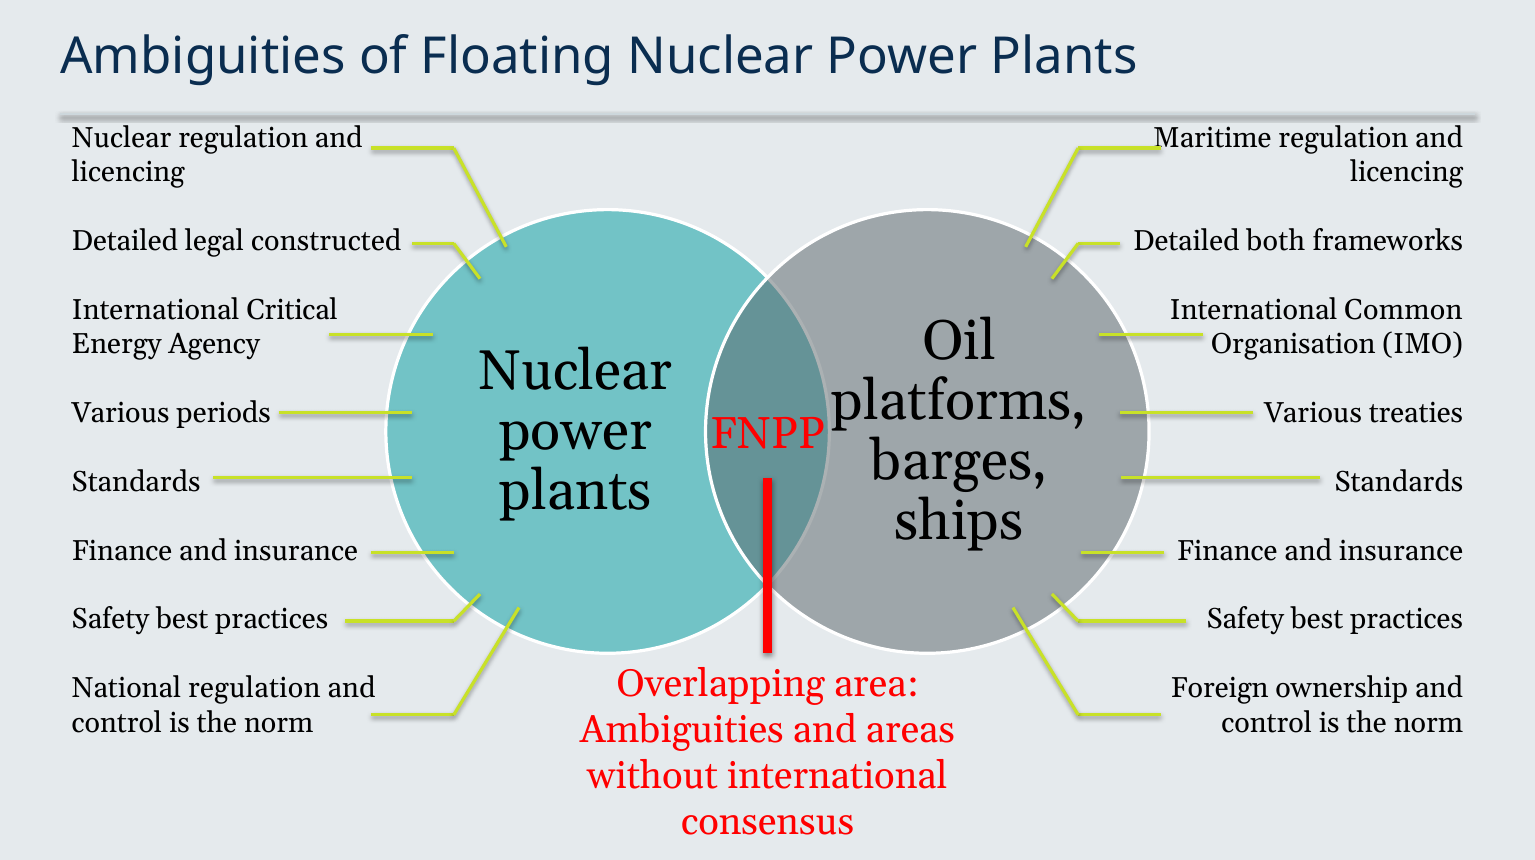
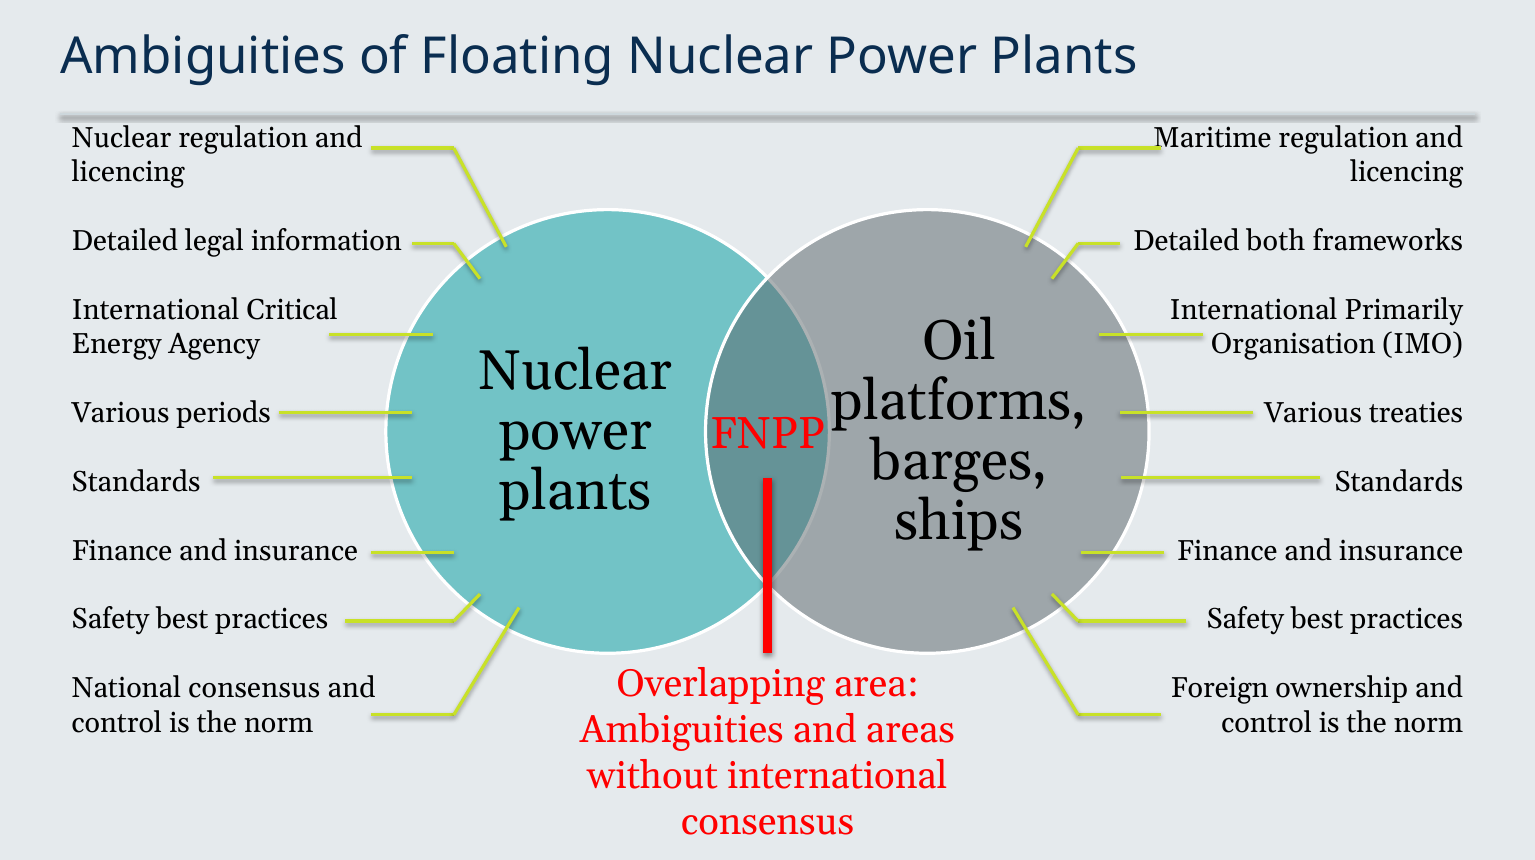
constructed: constructed -> information
Common: Common -> Primarily
National regulation: regulation -> consensus
